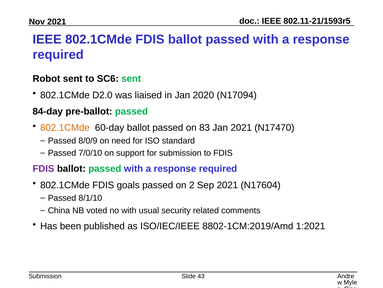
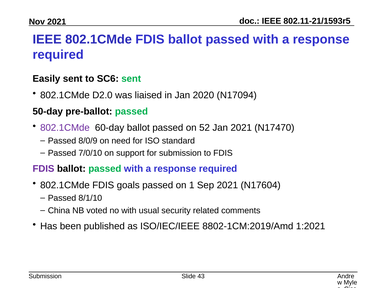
Robot: Robot -> Easily
84-day: 84-day -> 50-day
802.1CMde at (65, 127) colour: orange -> purple
83: 83 -> 52
2: 2 -> 1
